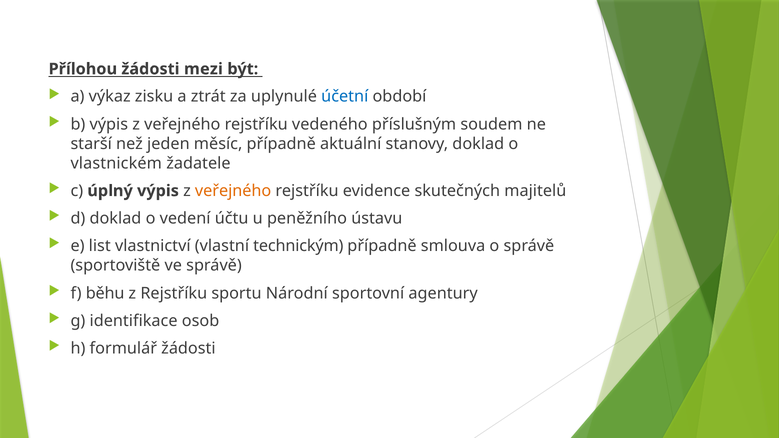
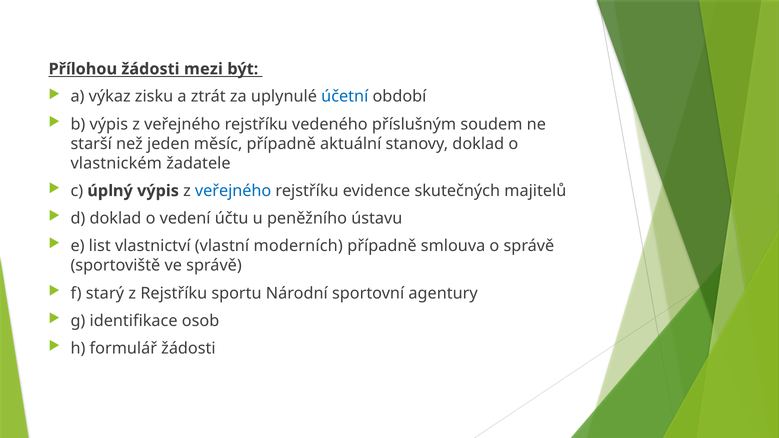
veřejného at (233, 191) colour: orange -> blue
technickým: technickým -> moderních
běhu: běhu -> starý
